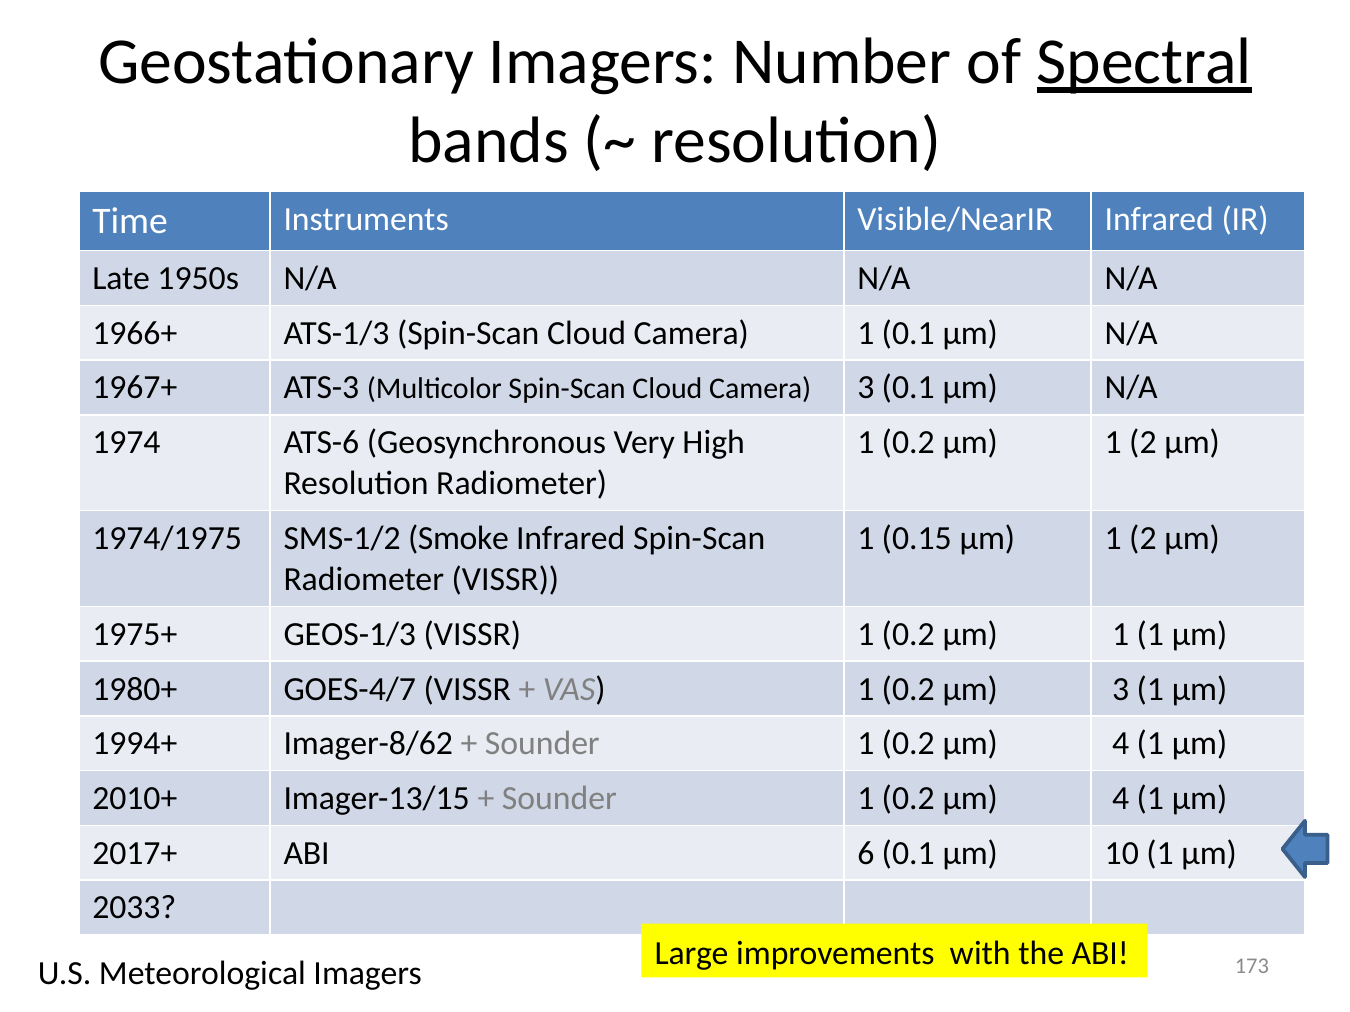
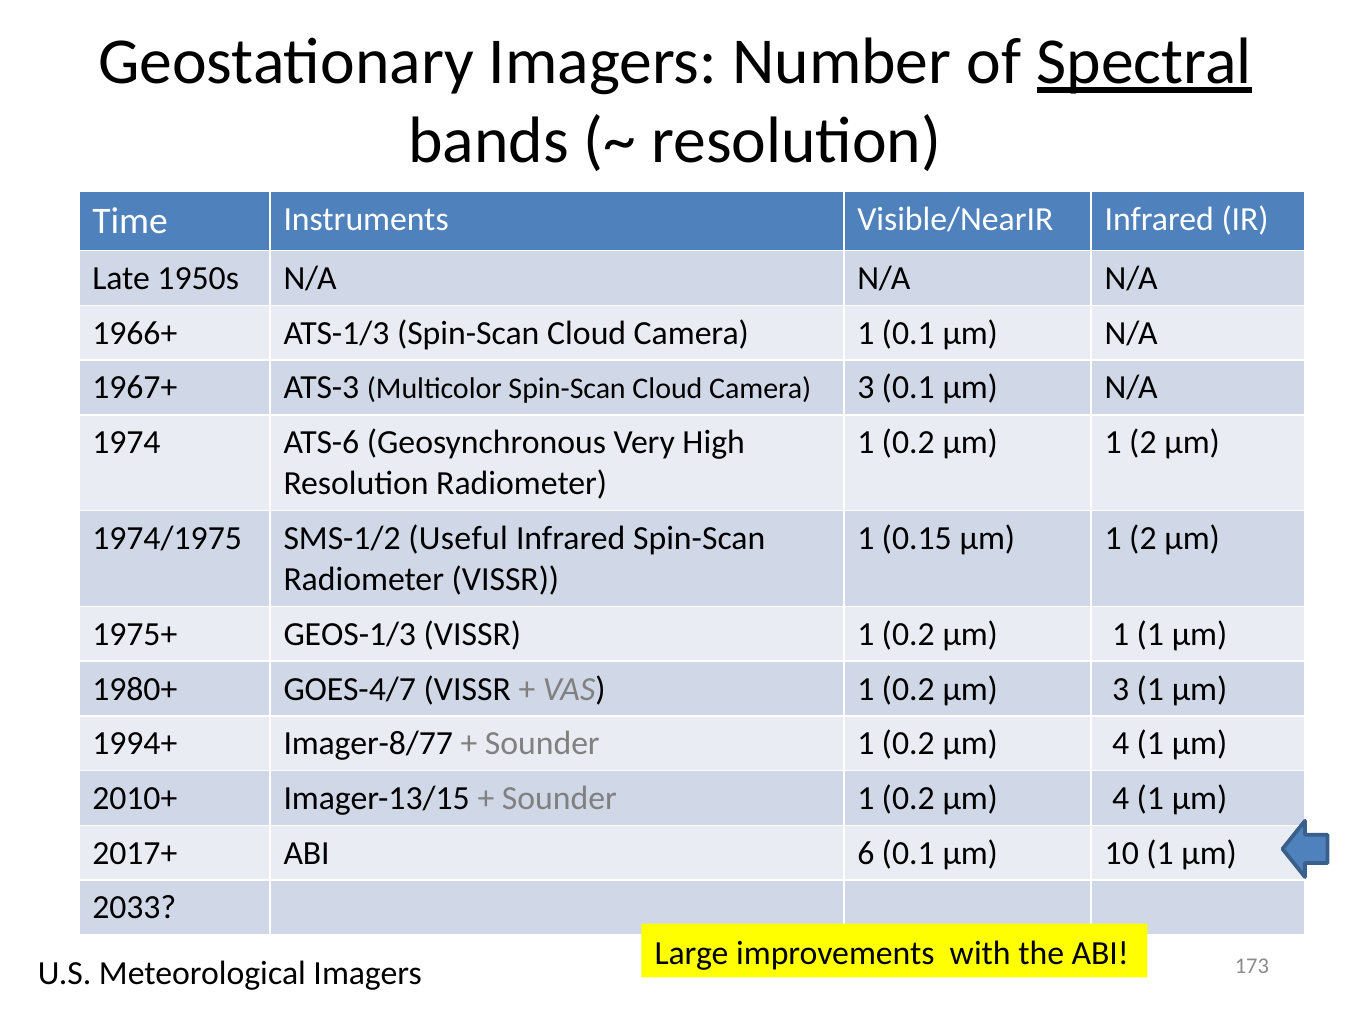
Smoke: Smoke -> Useful
Imager-8/62: Imager-8/62 -> Imager-8/77
